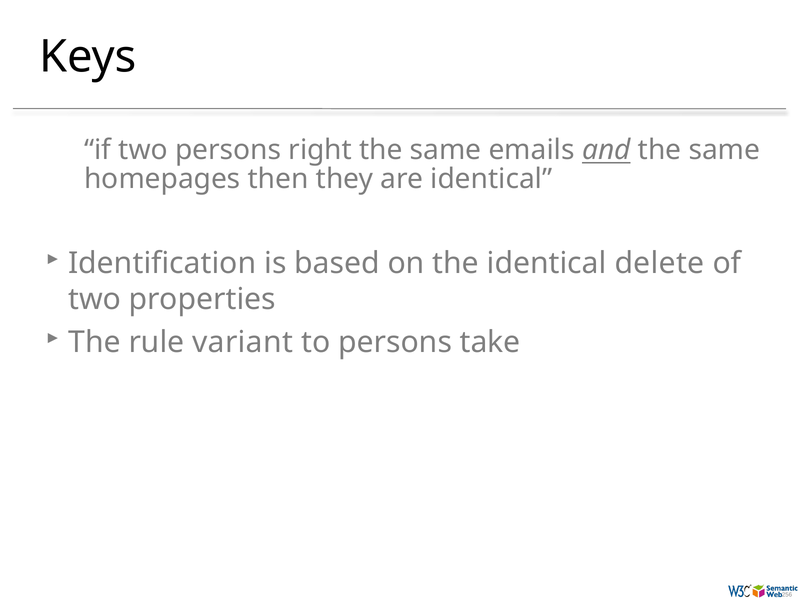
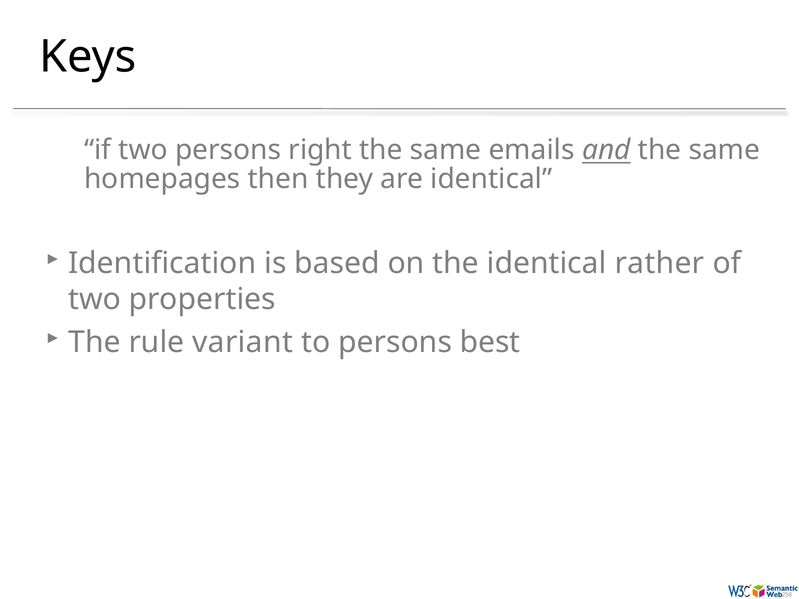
delete: delete -> rather
take: take -> best
